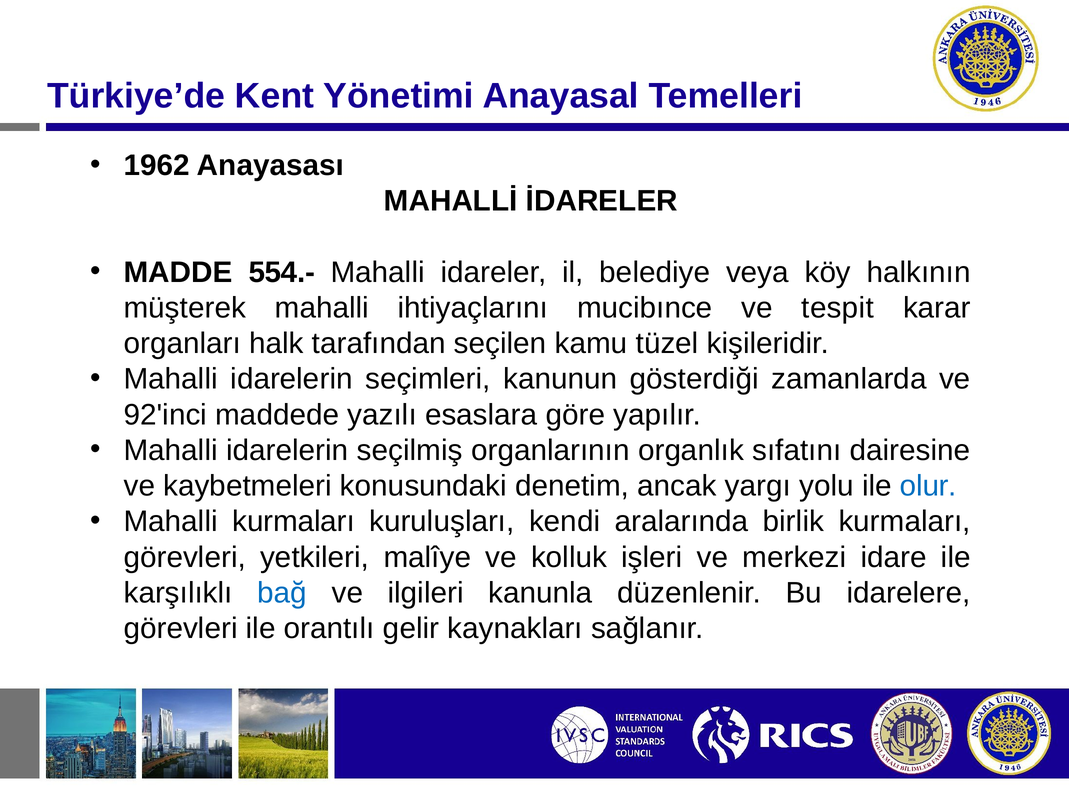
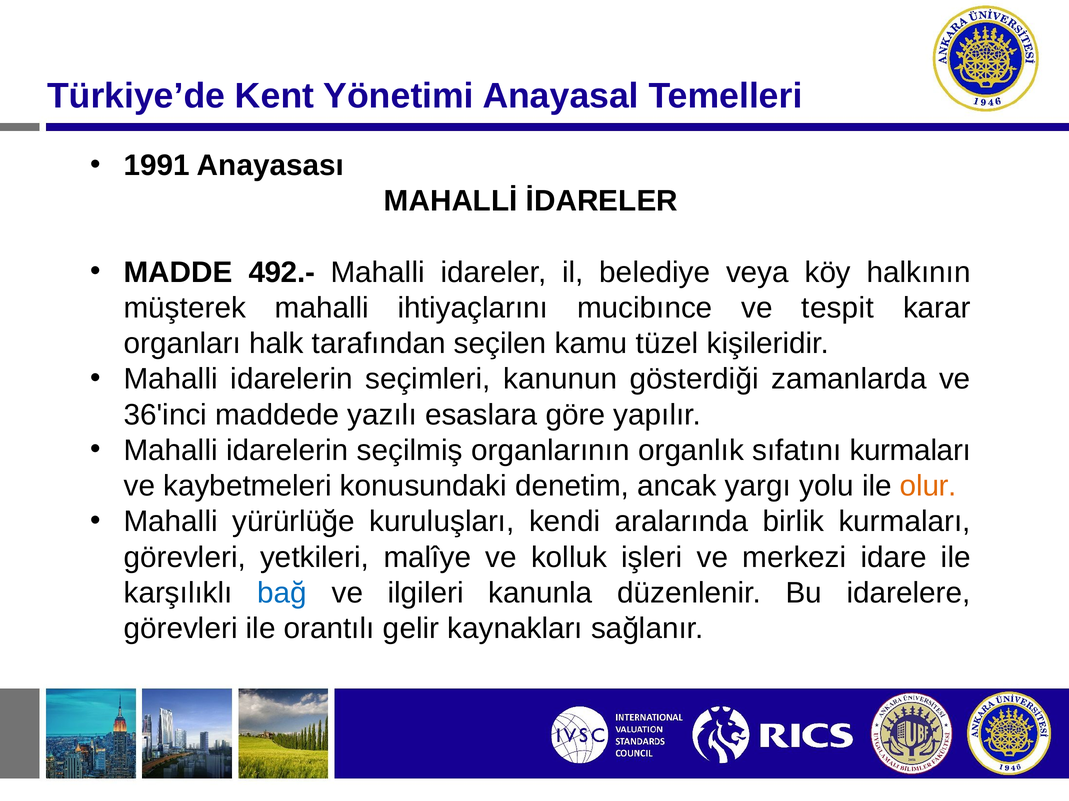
1962: 1962 -> 1991
554.-: 554.- -> 492.-
92'inci: 92'inci -> 36'inci
sıfatını dairesine: dairesine -> kurmaları
olur colour: blue -> orange
Mahalli kurmaları: kurmaları -> yürürlüğe
